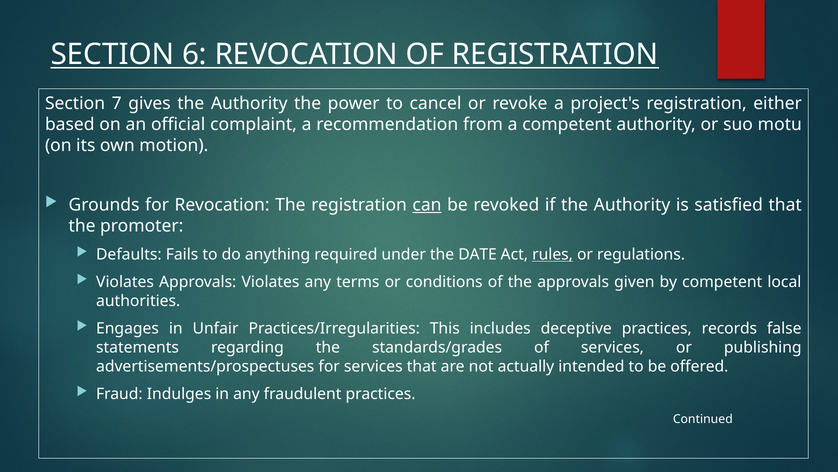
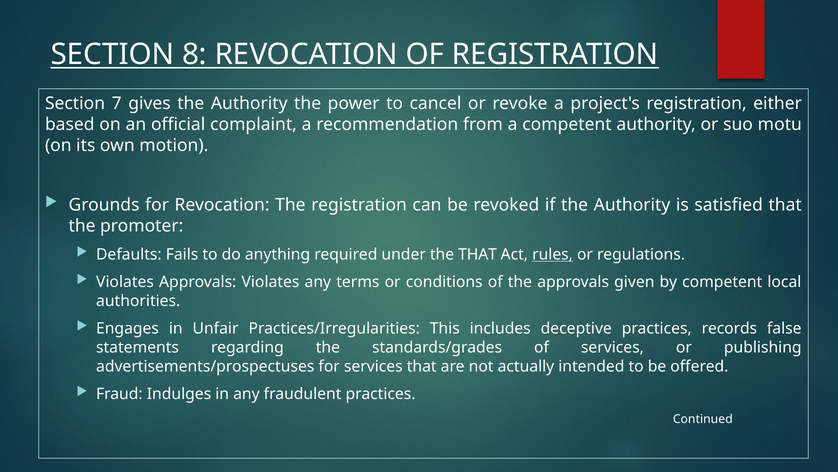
6: 6 -> 8
can underline: present -> none
the DATE: DATE -> THAT
